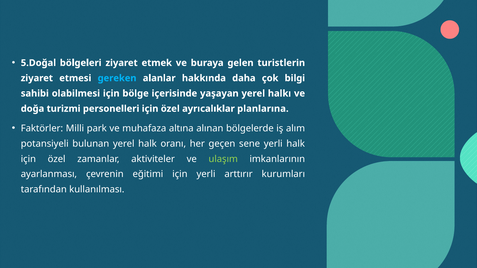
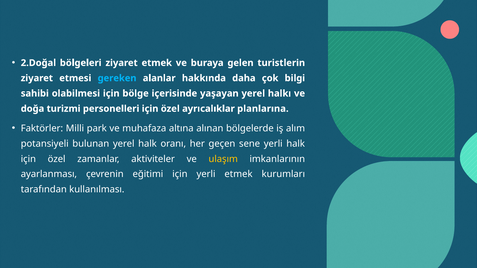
5.Doğal: 5.Doğal -> 2.Doğal
ulaşım colour: light green -> yellow
yerli arttırır: arttırır -> etmek
